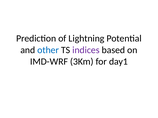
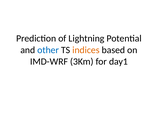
indices colour: purple -> orange
